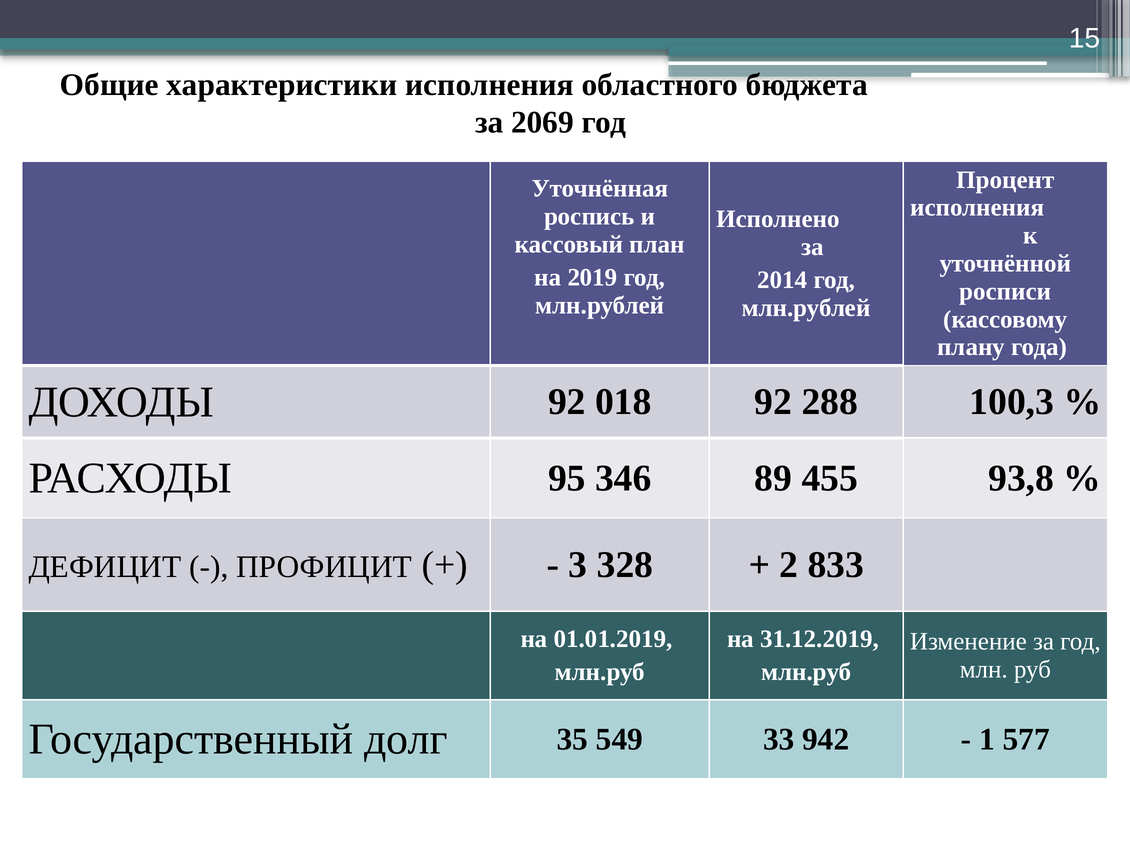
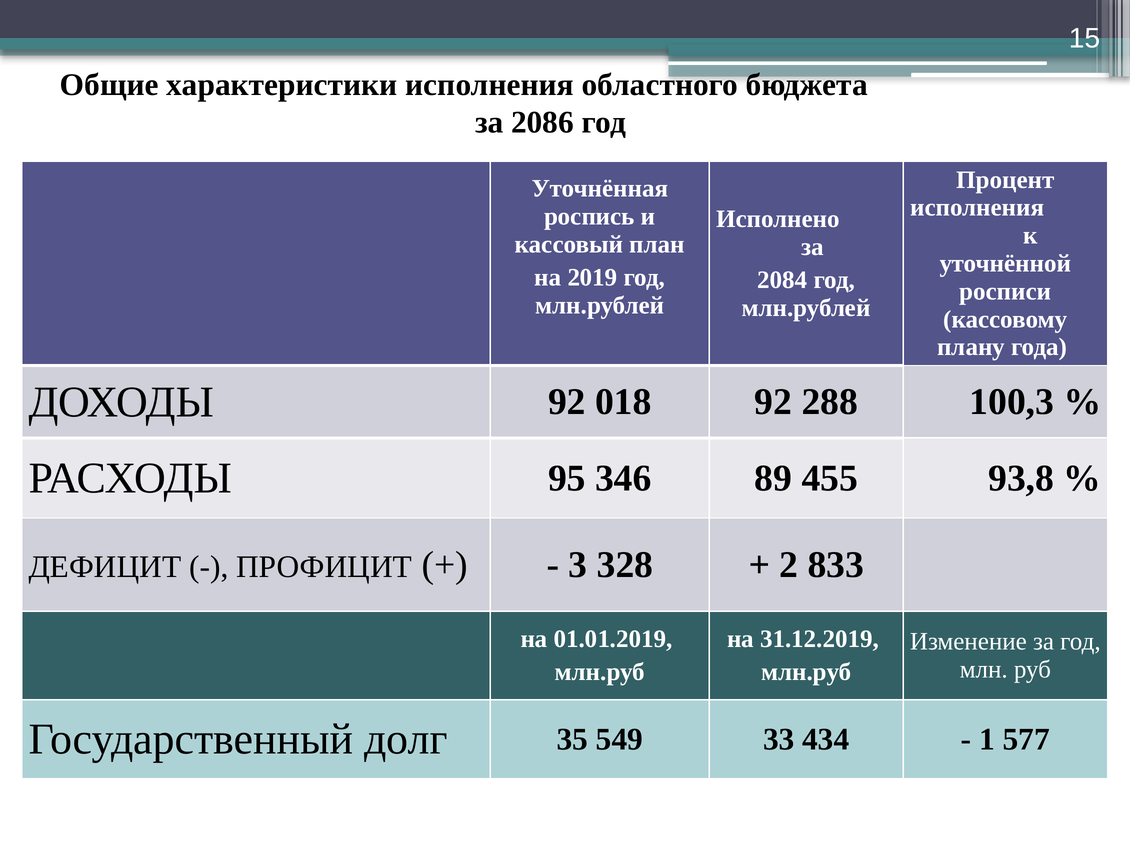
2069: 2069 -> 2086
2014: 2014 -> 2084
942: 942 -> 434
